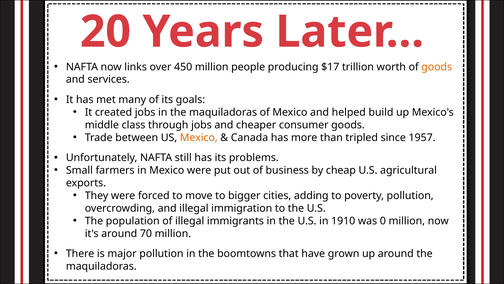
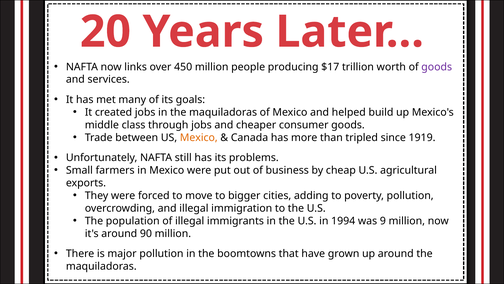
goods at (437, 67) colour: orange -> purple
1957: 1957 -> 1919
1910: 1910 -> 1994
0: 0 -> 9
70: 70 -> 90
